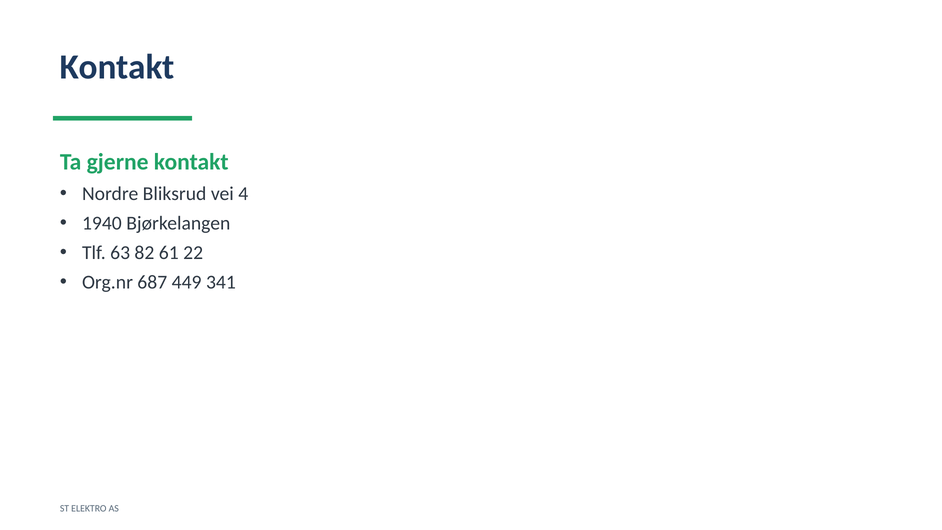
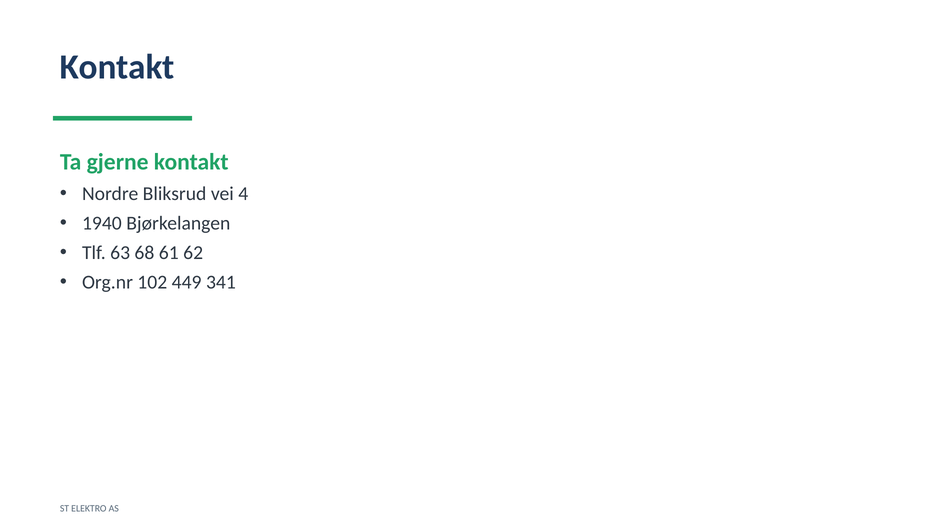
82: 82 -> 68
22: 22 -> 62
687: 687 -> 102
